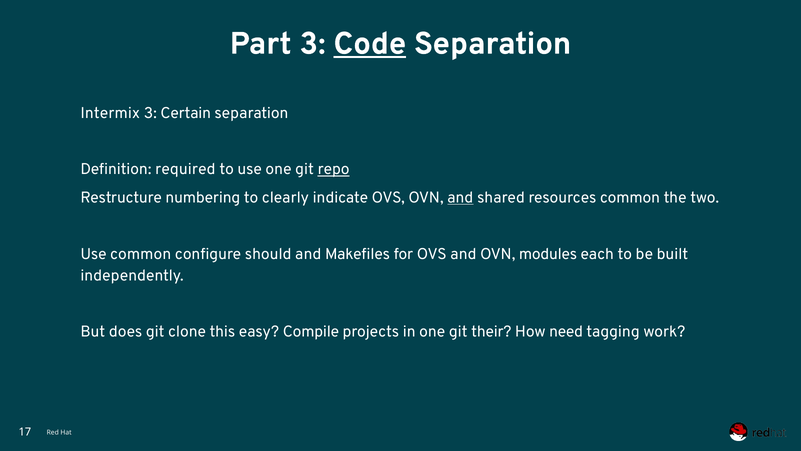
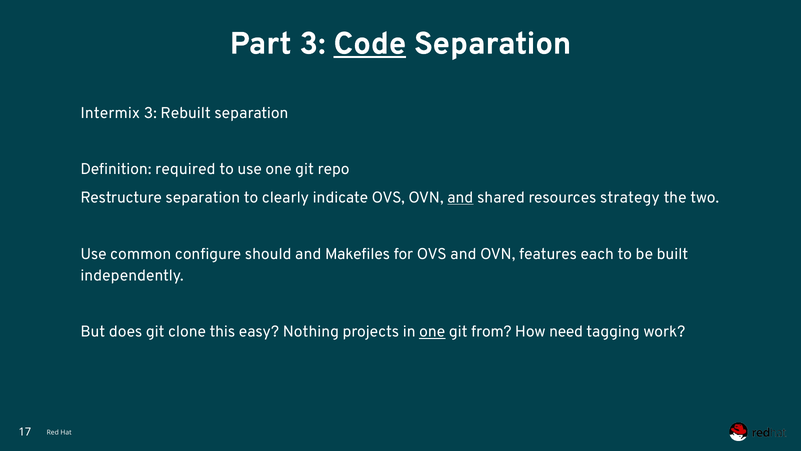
Certain: Certain -> Rebuilt
repo underline: present -> none
Restructure numbering: numbering -> separation
resources common: common -> strategy
modules: modules -> features
Compile: Compile -> Nothing
one at (432, 331) underline: none -> present
their: their -> from
